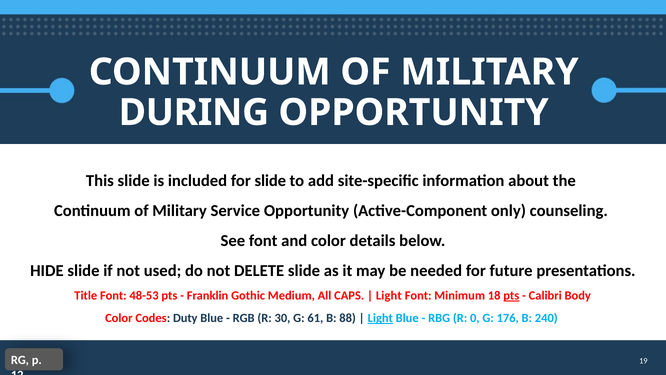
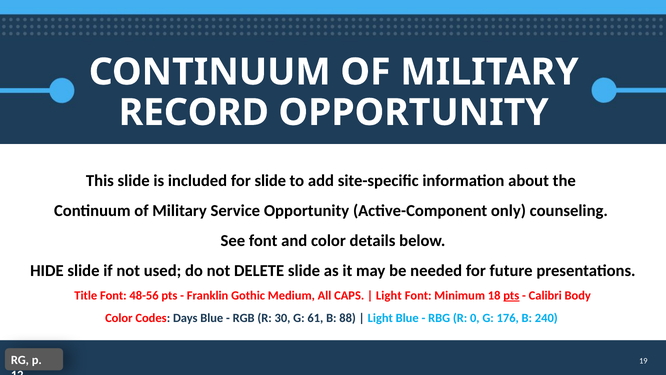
DURING: DURING -> RECORD
48-53: 48-53 -> 48-56
Duty: Duty -> Days
Light at (380, 318) underline: present -> none
